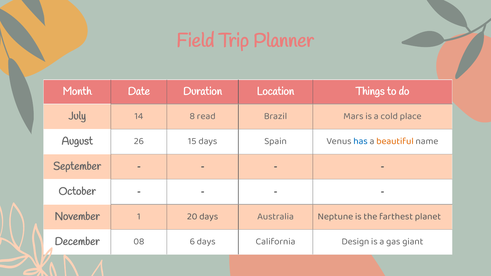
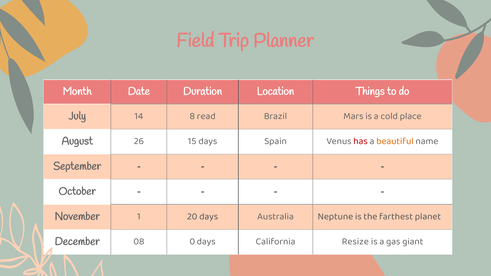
has colour: blue -> red
6: 6 -> 0
Design: Design -> Resize
